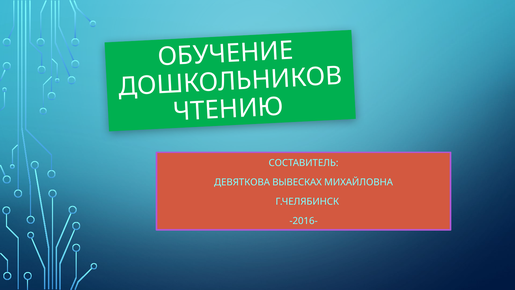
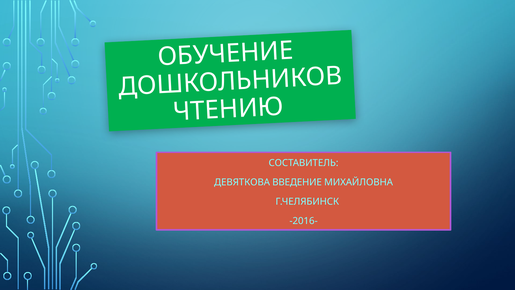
ВЫВЕСКАХ: ВЫВЕСКАХ -> ВВЕДЕНИЕ
